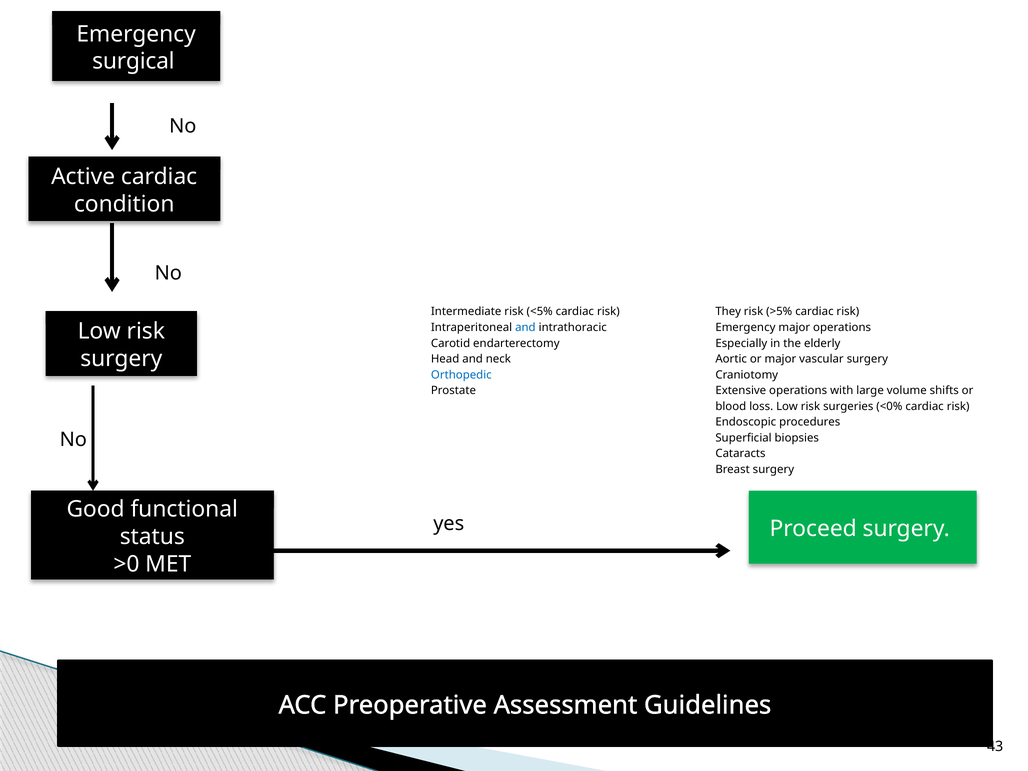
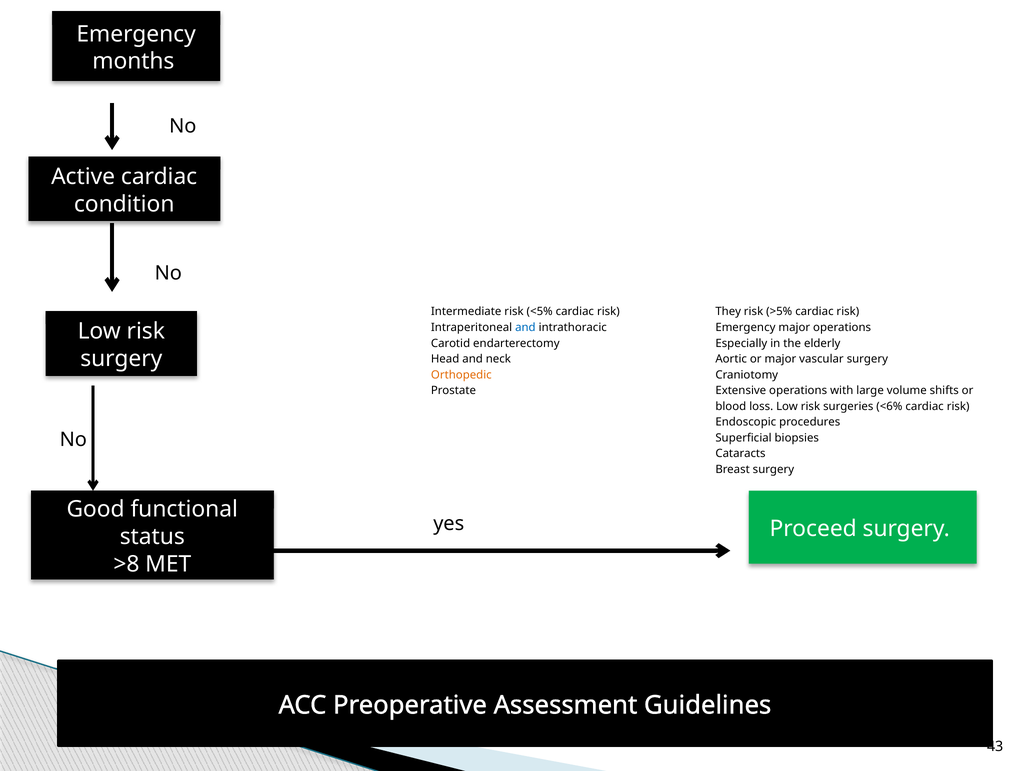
surgical: surgical -> months
Orthopedic colour: blue -> orange
<0%: <0% -> <6%
>0: >0 -> >8
